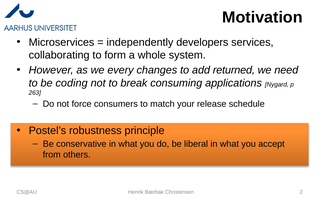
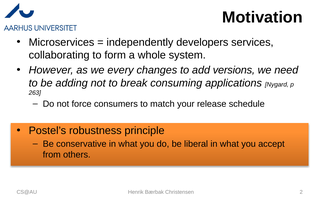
returned: returned -> versions
coding: coding -> adding
